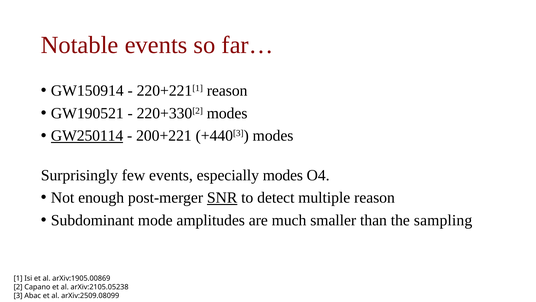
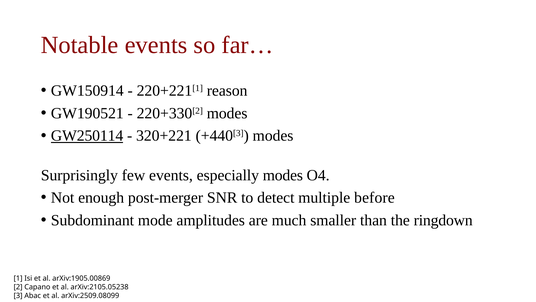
200+221: 200+221 -> 320+221
SNR underline: present -> none
multiple reason: reason -> before
sampling: sampling -> ringdown
